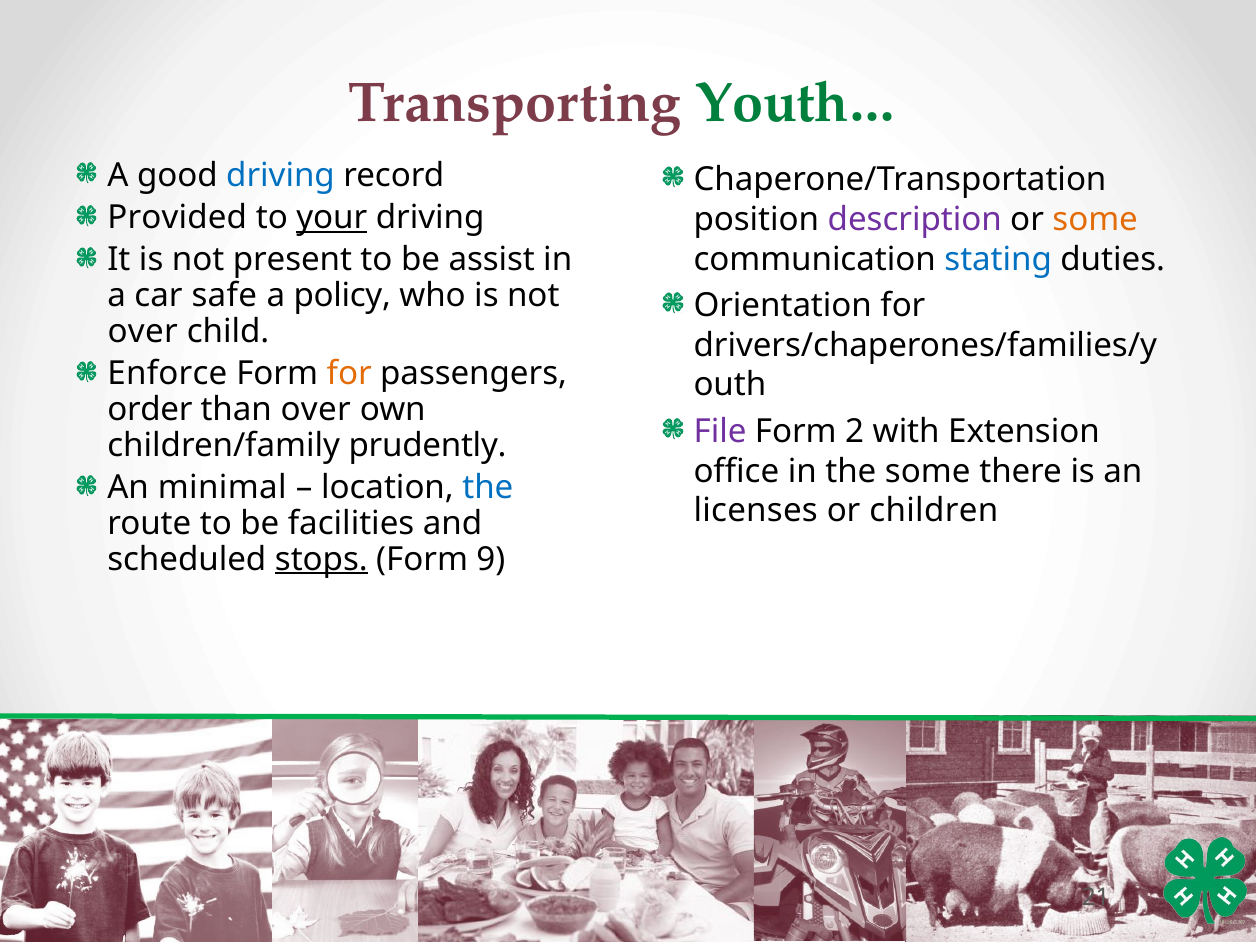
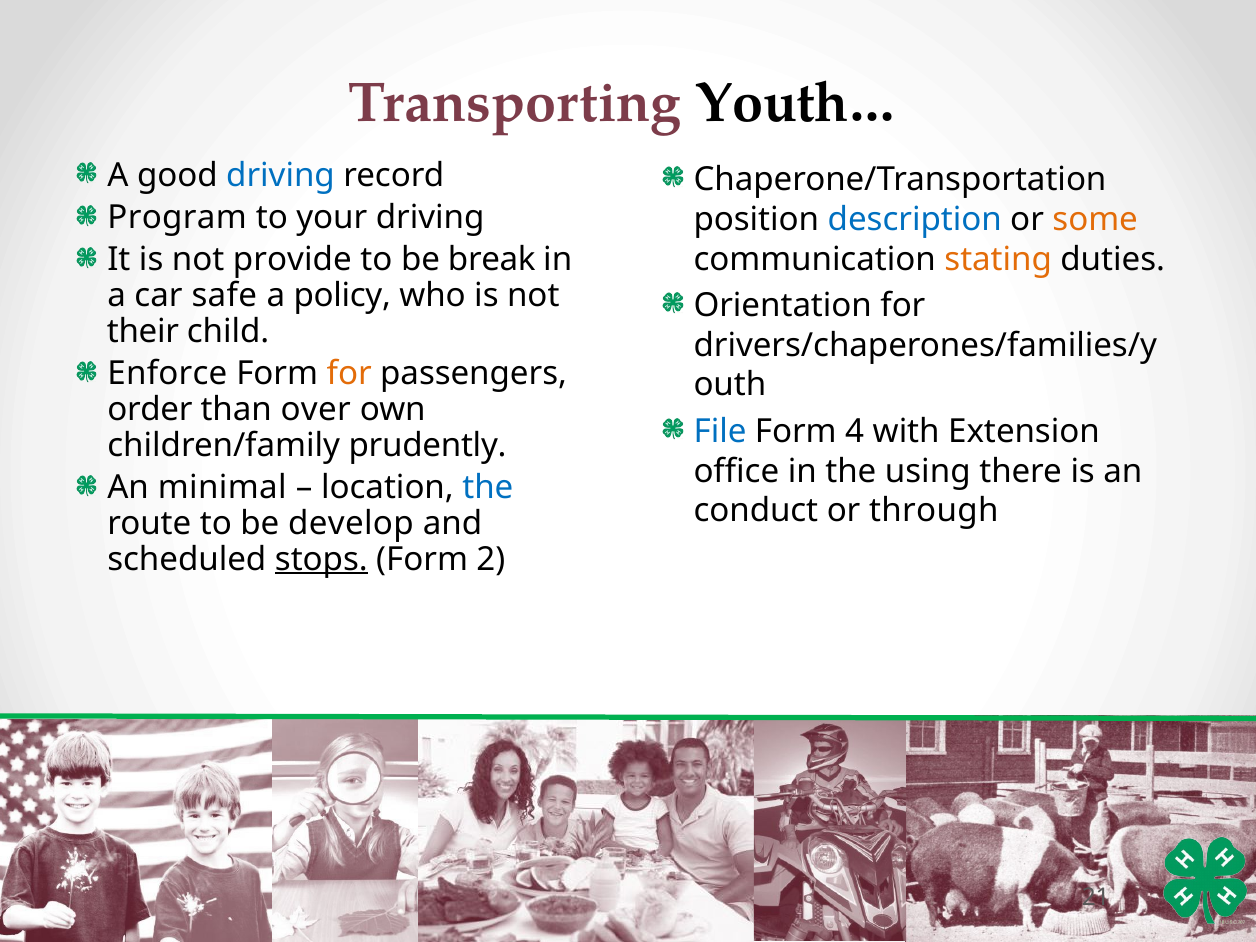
Youth… colour: green -> black
Provided: Provided -> Program
your underline: present -> none
description colour: purple -> blue
stating colour: blue -> orange
present: present -> provide
assist: assist -> break
over at (143, 331): over -> their
File colour: purple -> blue
2: 2 -> 4
the some: some -> using
licenses: licenses -> conduct
children: children -> through
facilities: facilities -> develop
9: 9 -> 2
